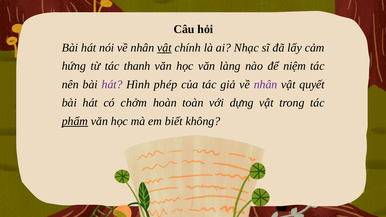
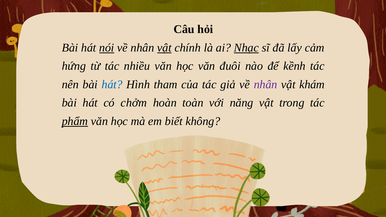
nói underline: none -> present
Nhạc underline: none -> present
thanh: thanh -> nhiều
làng: làng -> đuôi
niệm: niệm -> kềnh
hát at (112, 85) colour: purple -> blue
phép: phép -> tham
quyết: quyết -> khám
dựng: dựng -> năng
